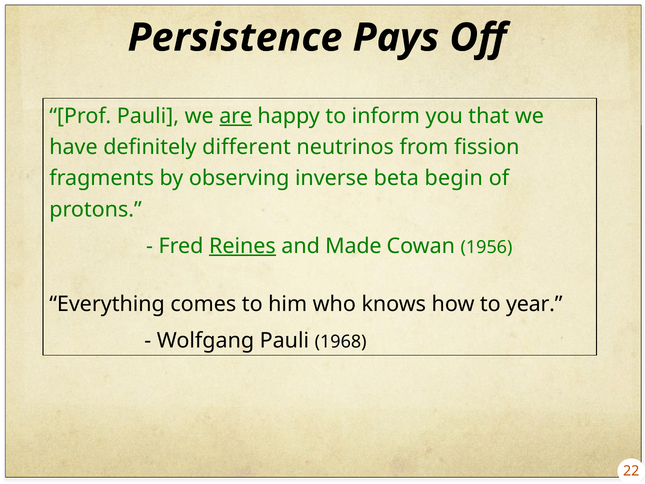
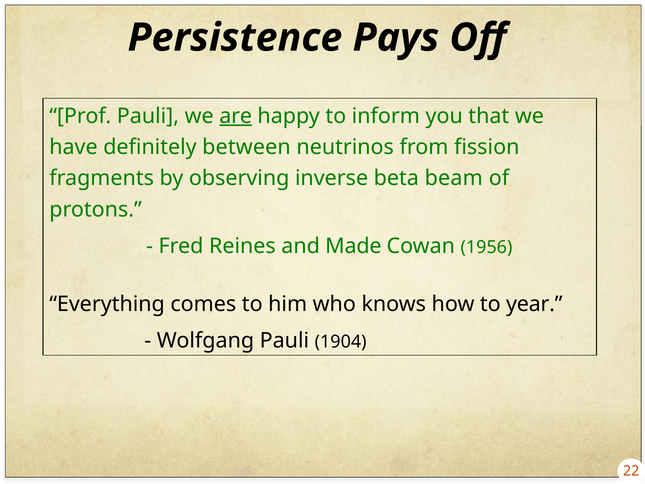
different: different -> between
begin: begin -> beam
Reines underline: present -> none
1968: 1968 -> 1904
